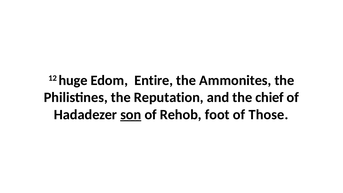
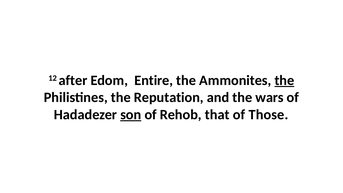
huge: huge -> after
the at (284, 80) underline: none -> present
chief: chief -> wars
foot: foot -> that
